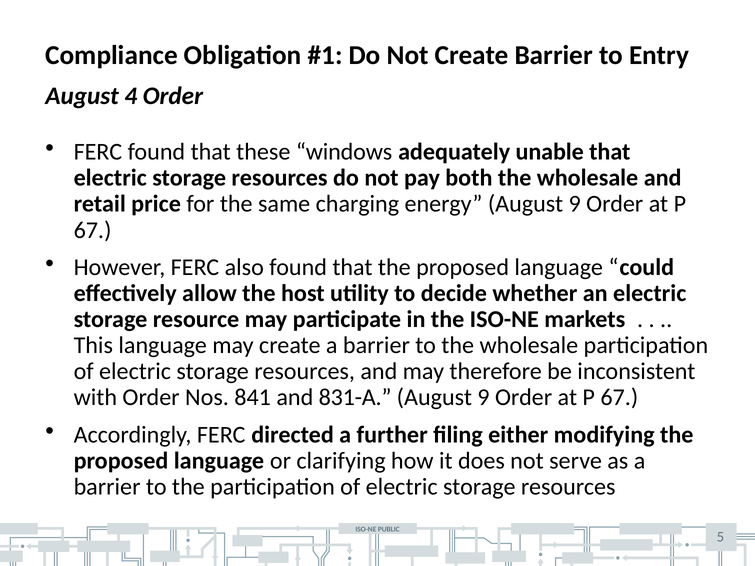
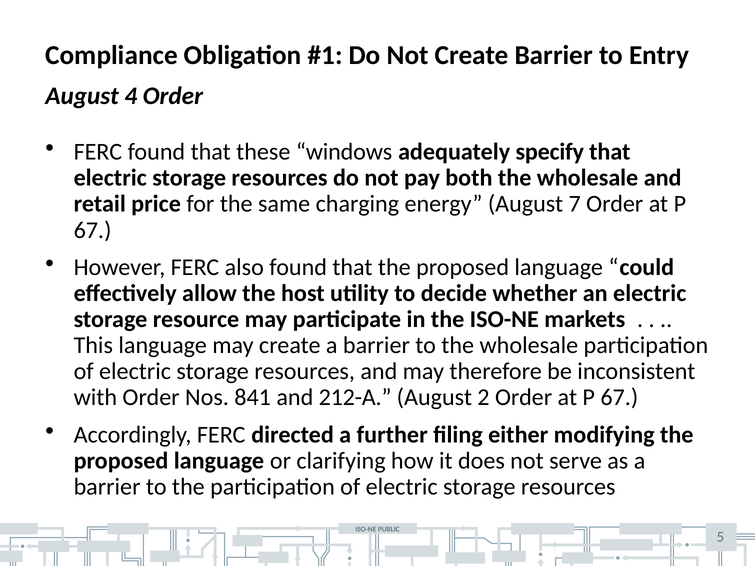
unable: unable -> specify
energy August 9: 9 -> 7
831-A: 831-A -> 212-A
9 at (483, 398): 9 -> 2
